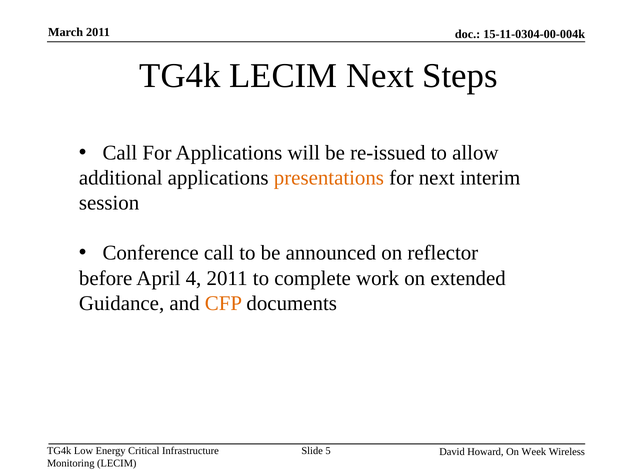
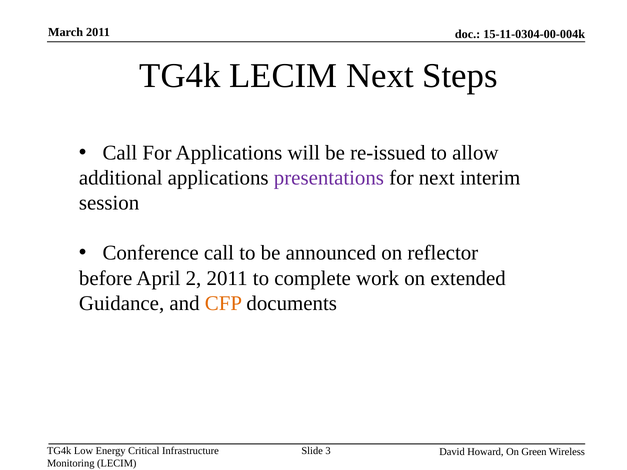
presentations colour: orange -> purple
4: 4 -> 2
5: 5 -> 3
Week: Week -> Green
